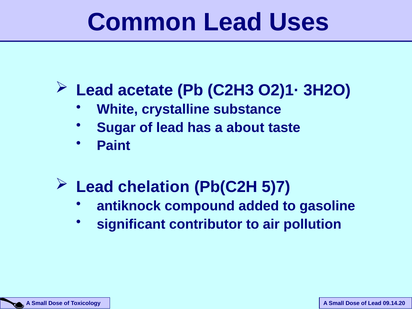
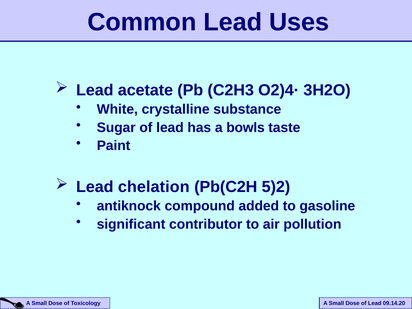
O2)1·: O2)1· -> O2)4·
about: about -> bowls
5)7: 5)7 -> 5)2
